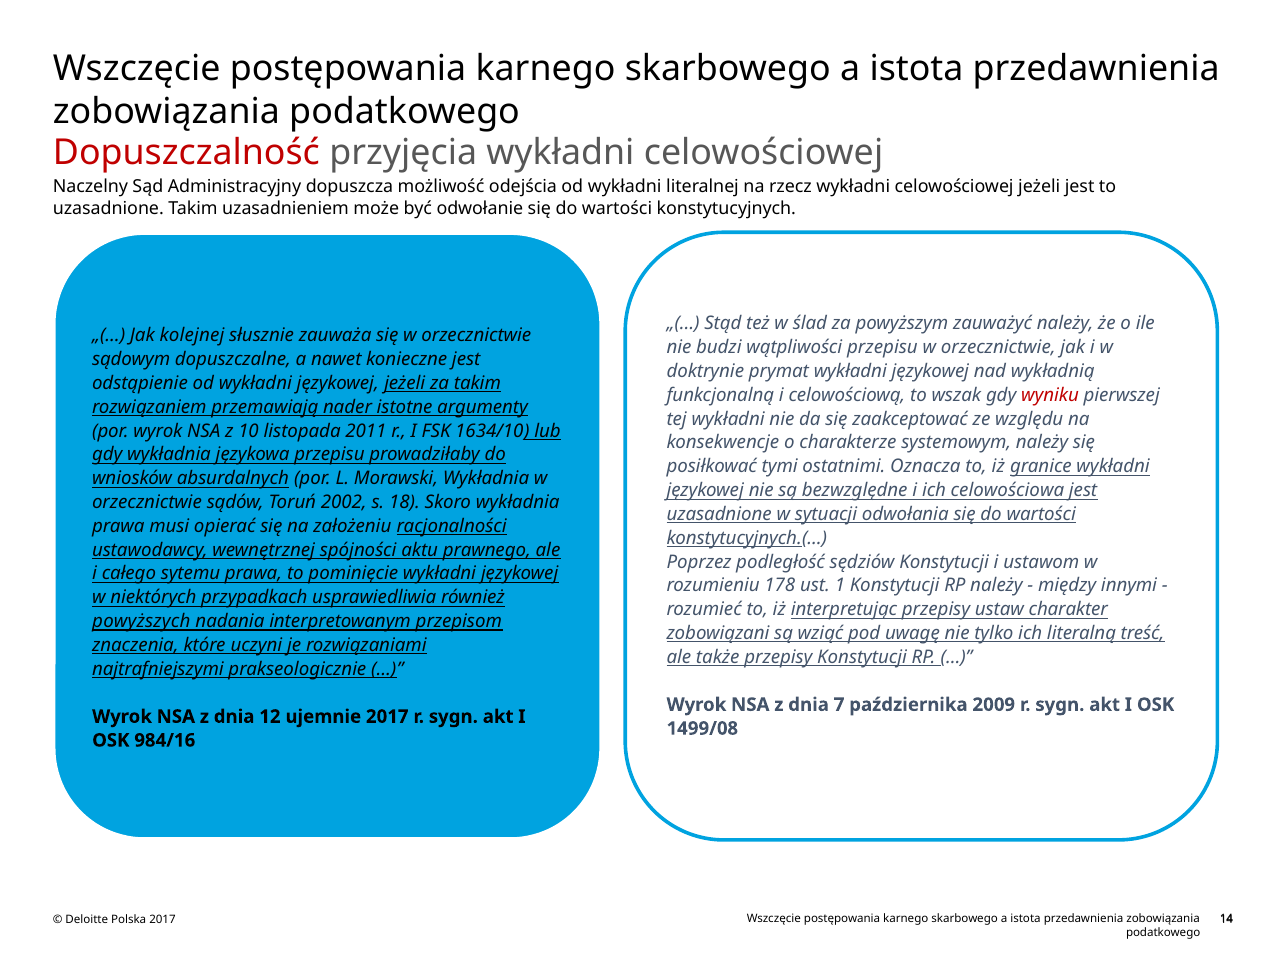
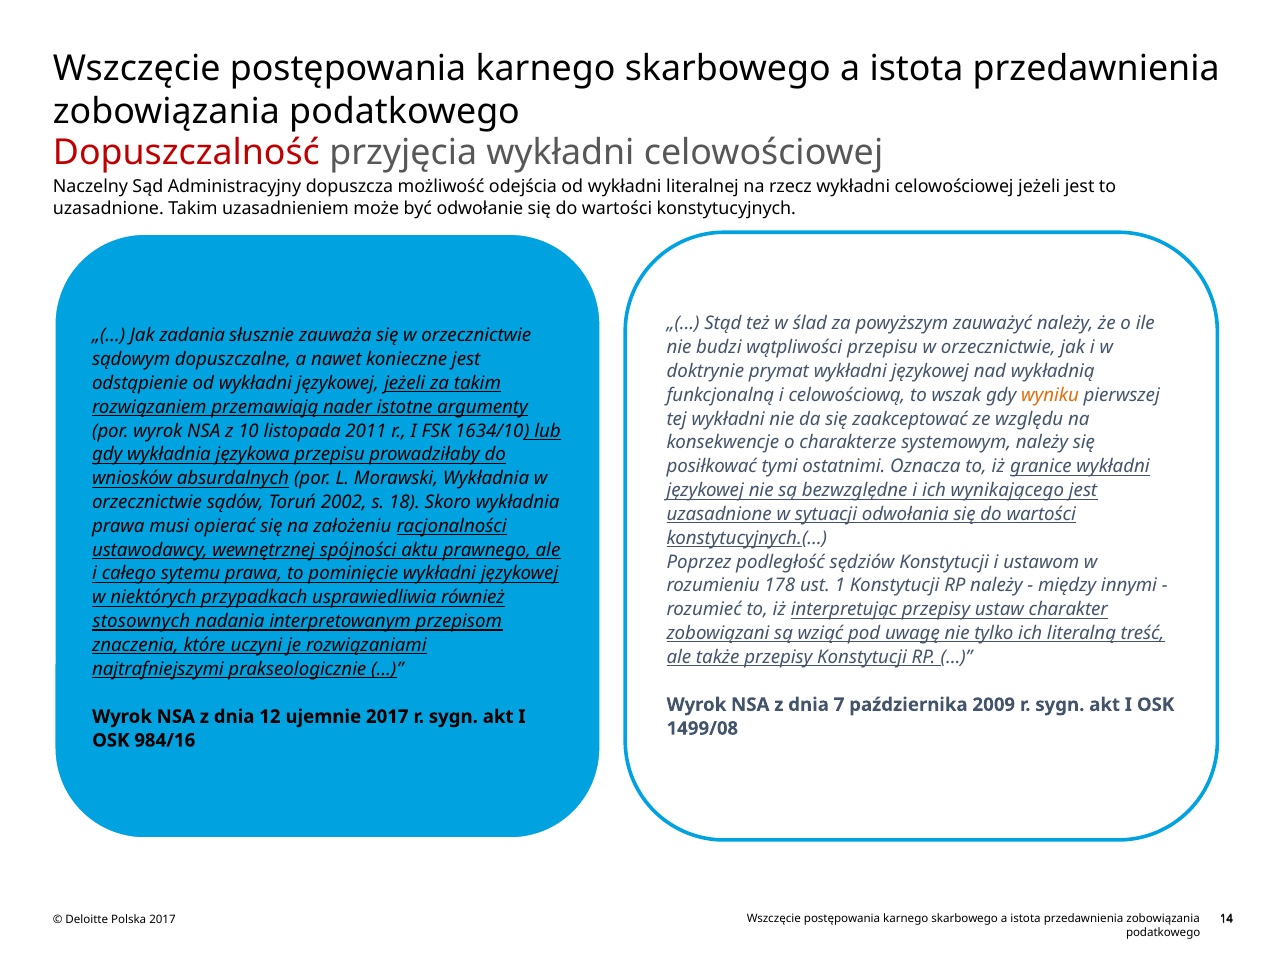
kolejnej: kolejnej -> zadania
wyniku colour: red -> orange
celowościowa: celowościowa -> wynikającego
powyższych: powyższych -> stosownych
